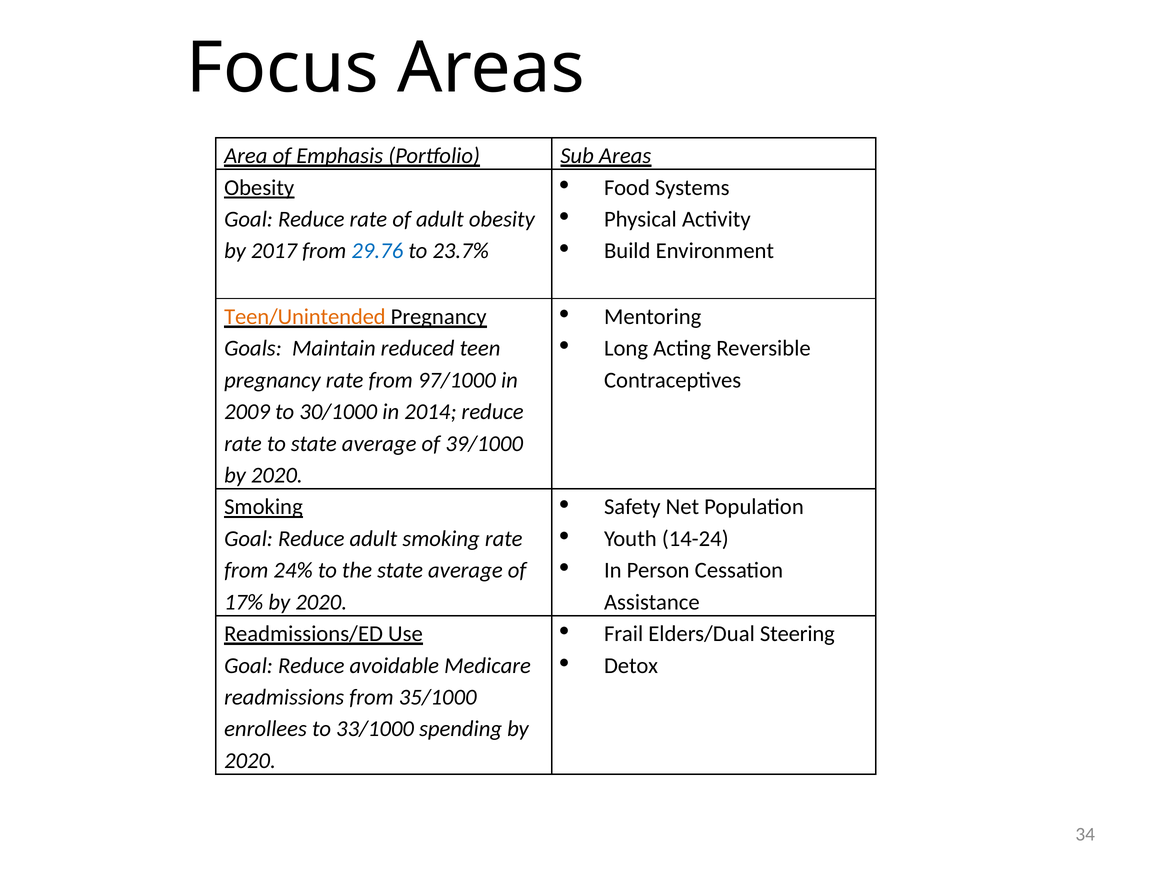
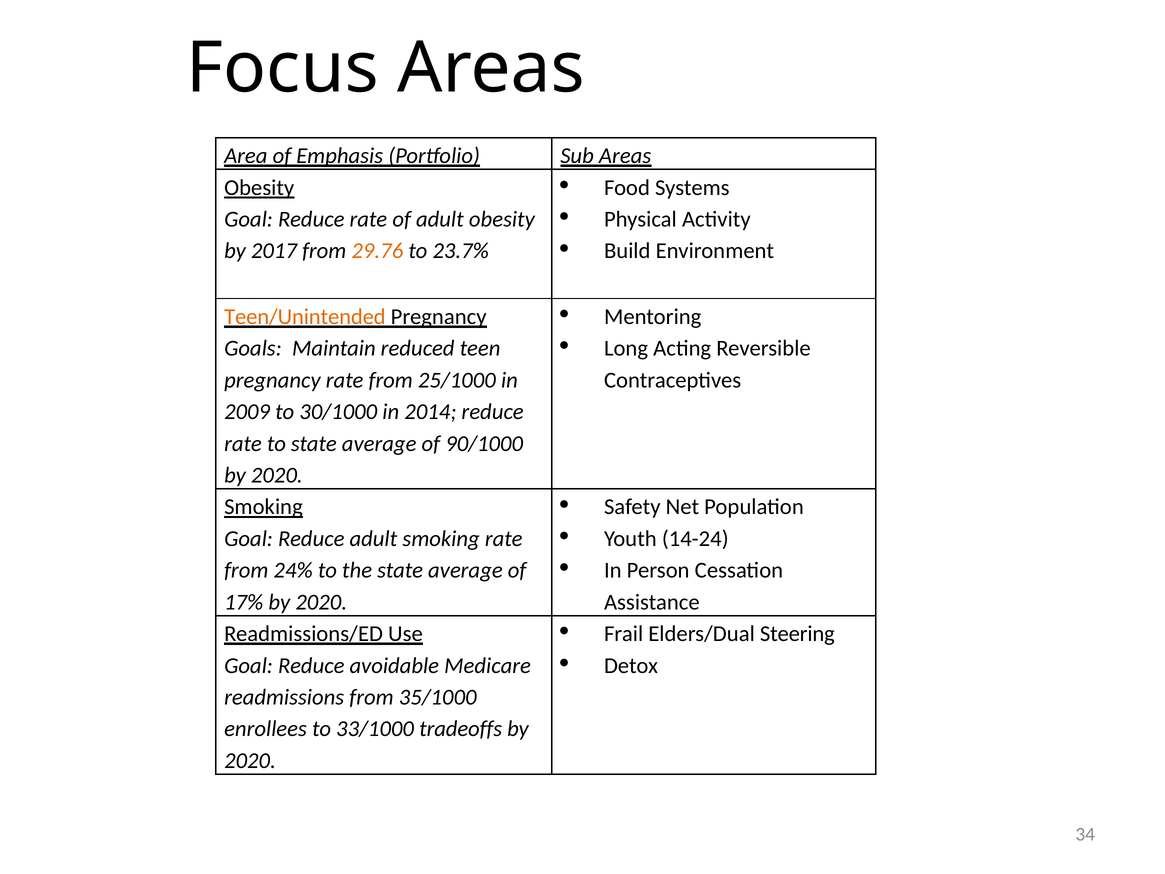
29.76 colour: blue -> orange
97/1000: 97/1000 -> 25/1000
39/1000: 39/1000 -> 90/1000
spending: spending -> tradeoffs
